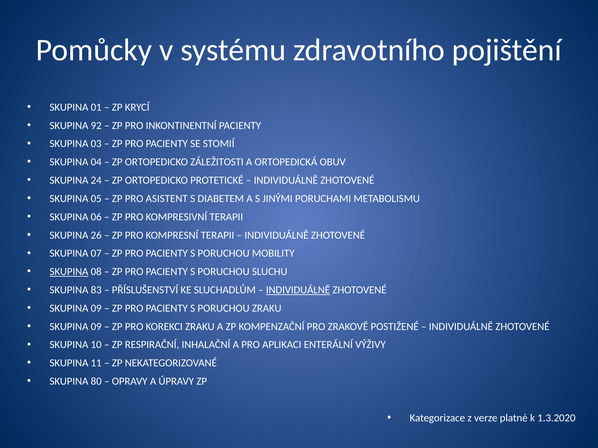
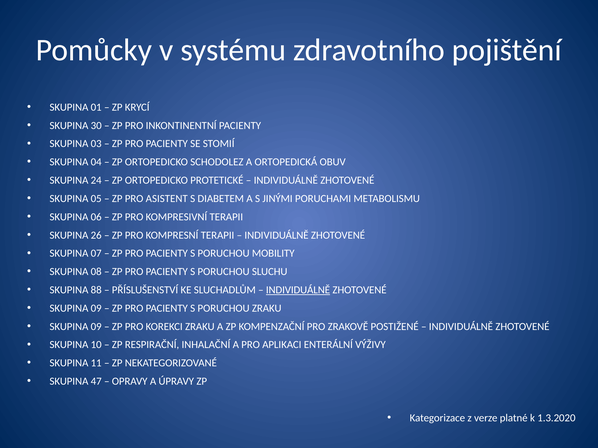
92: 92 -> 30
ZÁLEŽITOSTI: ZÁLEŽITOSTI -> SCHODOLEZ
SKUPINA at (69, 272) underline: present -> none
83: 83 -> 88
80: 80 -> 47
